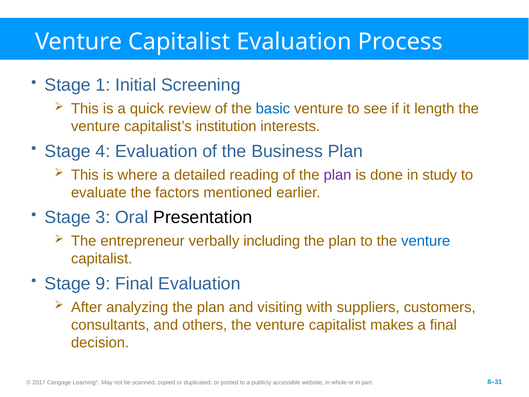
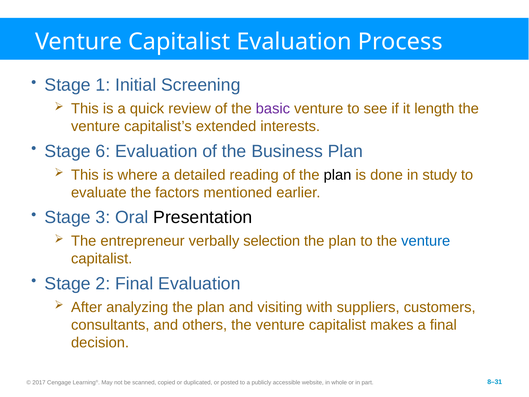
basic colour: blue -> purple
institution: institution -> extended
4: 4 -> 6
plan at (337, 175) colour: purple -> black
including: including -> selection
9: 9 -> 2
